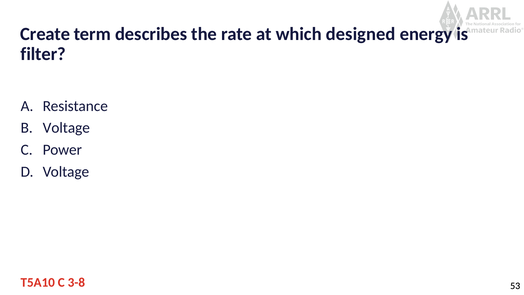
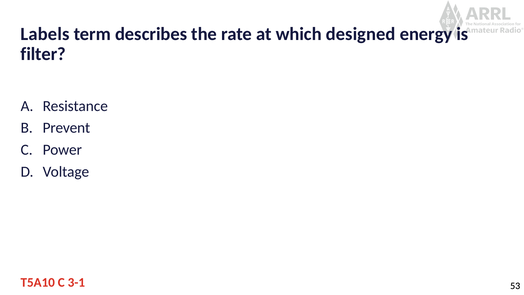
Create: Create -> Labels
Voltage at (66, 128): Voltage -> Prevent
3-8: 3-8 -> 3-1
